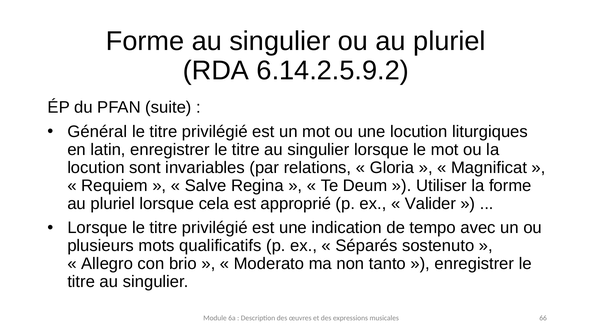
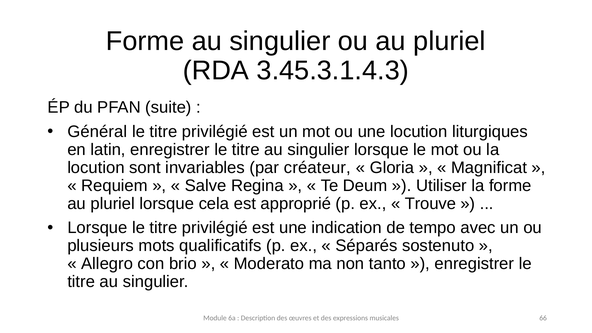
6.14.2.5.9.2: 6.14.2.5.9.2 -> 3.45.3.1.4.3
relations: relations -> créateur
Valider: Valider -> Trouve
